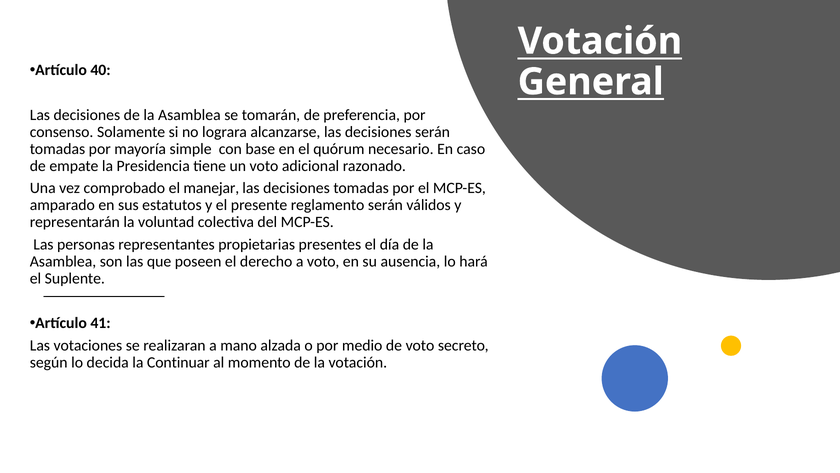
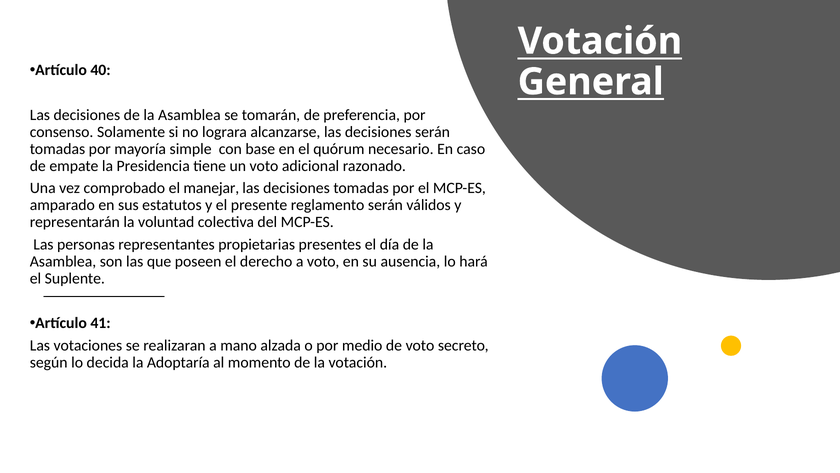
Continuar: Continuar -> Adoptaría
